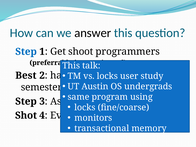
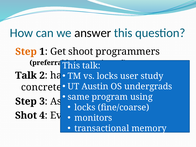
Step at (26, 52) colour: blue -> orange
Best at (26, 75): Best -> Talk
semester: semester -> concrete
